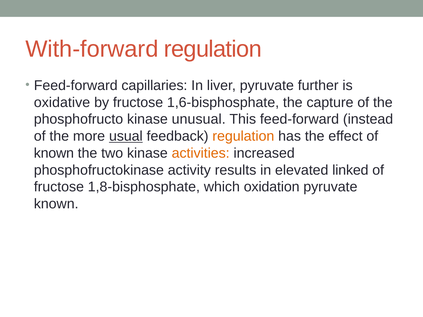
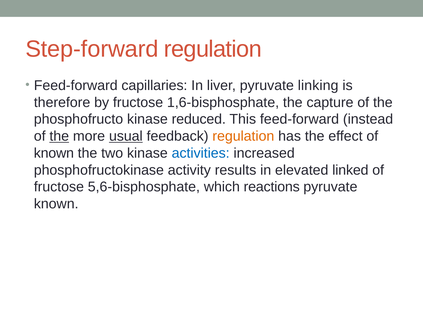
With-forward: With-forward -> Step-forward
further: further -> linking
oxidative: oxidative -> therefore
unusual: unusual -> reduced
the at (59, 136) underline: none -> present
activities colour: orange -> blue
1,8-bisphosphate: 1,8-bisphosphate -> 5,6-bisphosphate
oxidation: oxidation -> reactions
